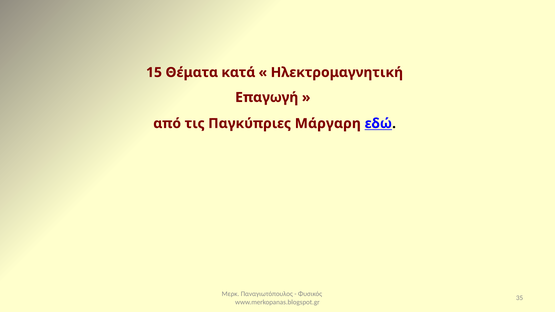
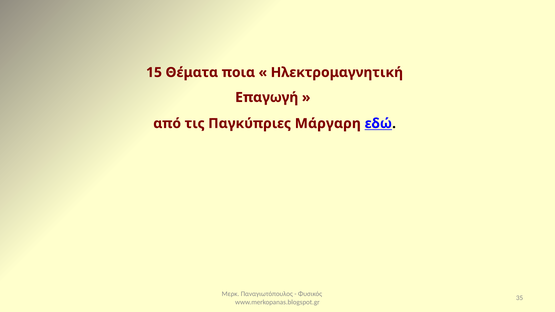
κατά: κατά -> ποια
